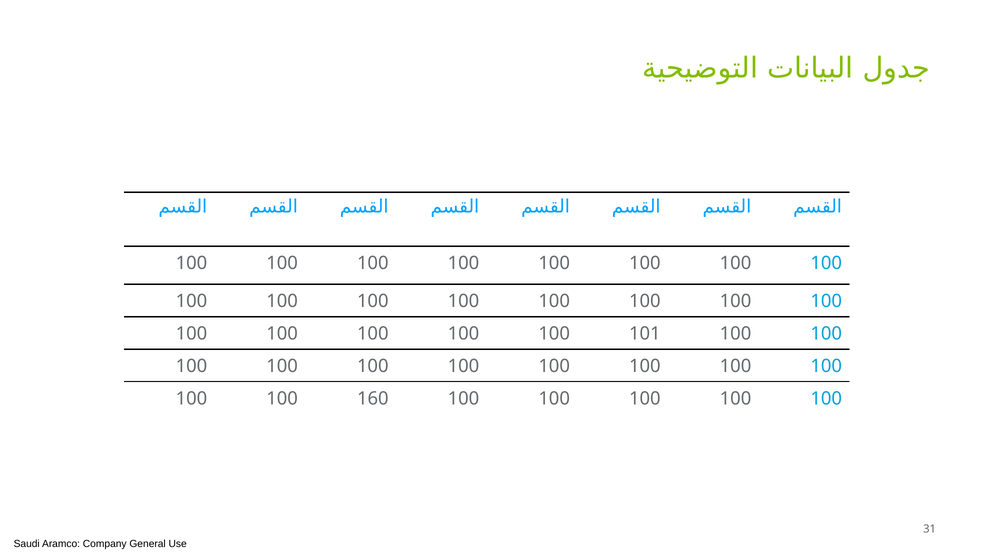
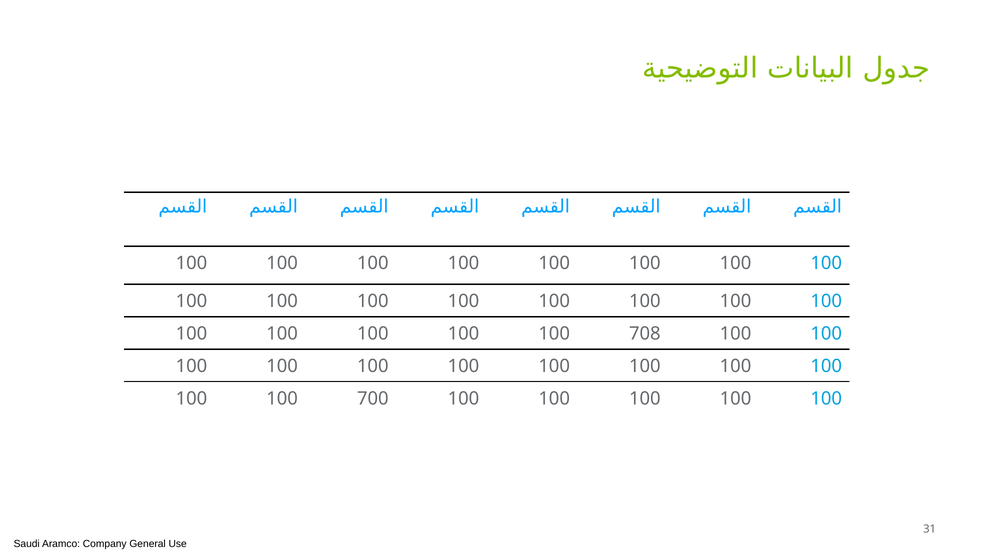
101: 101 -> 708
160: 160 -> 700
